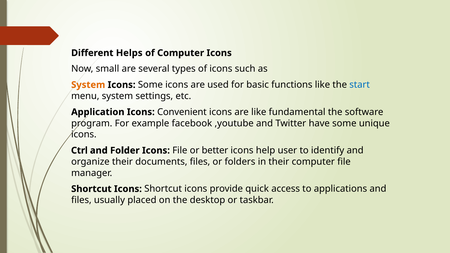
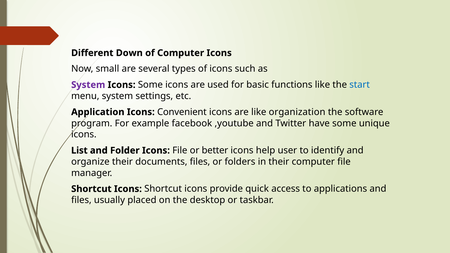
Helps: Helps -> Down
System at (88, 85) colour: orange -> purple
fundamental: fundamental -> organization
Ctrl: Ctrl -> List
